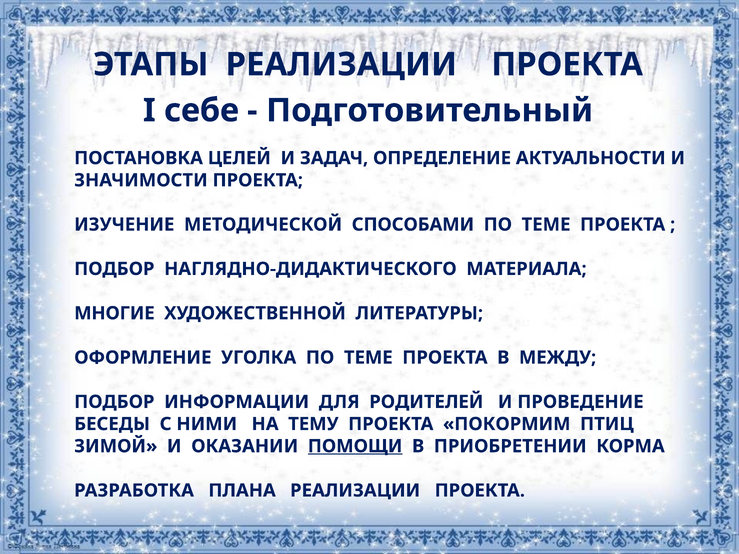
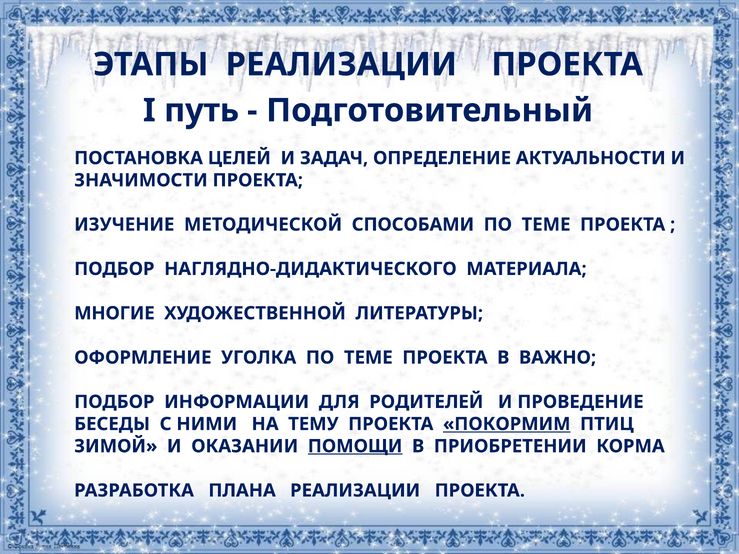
себе: себе -> путь
МЕЖДУ: МЕЖДУ -> ВАЖНО
ПОКОРМИМ underline: none -> present
